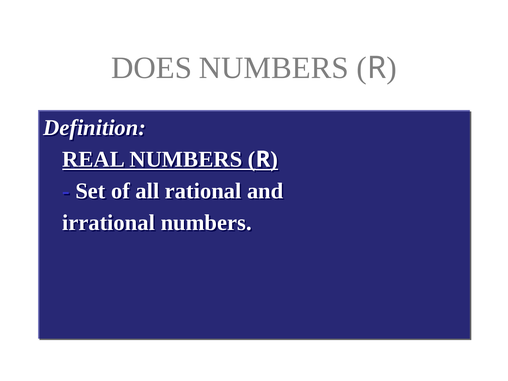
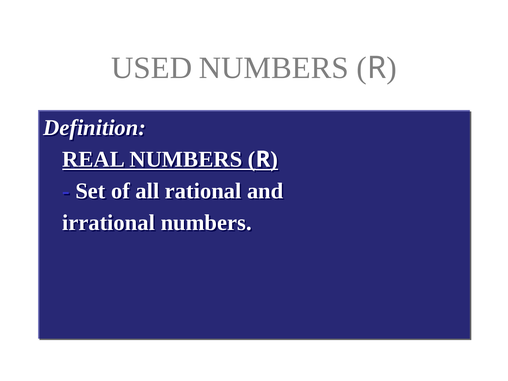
DOES: DOES -> USED
